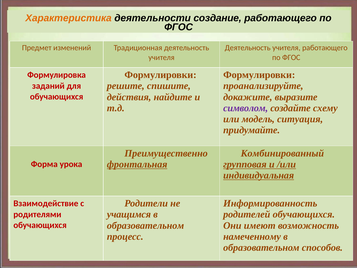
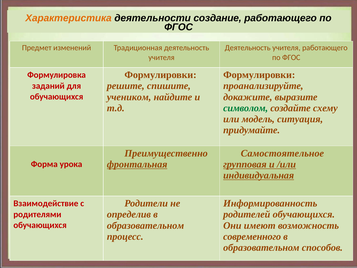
действия: действия -> учеником
символом colour: purple -> green
Комбинированный: Комбинированный -> Самостоятельное
учащимся: учащимся -> определив
намеченному: намеченному -> современного
